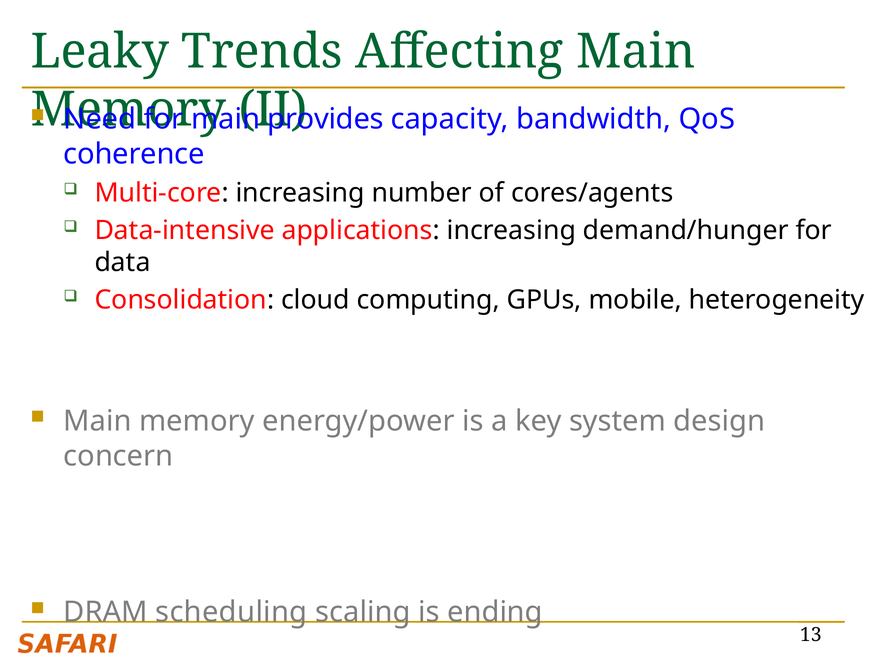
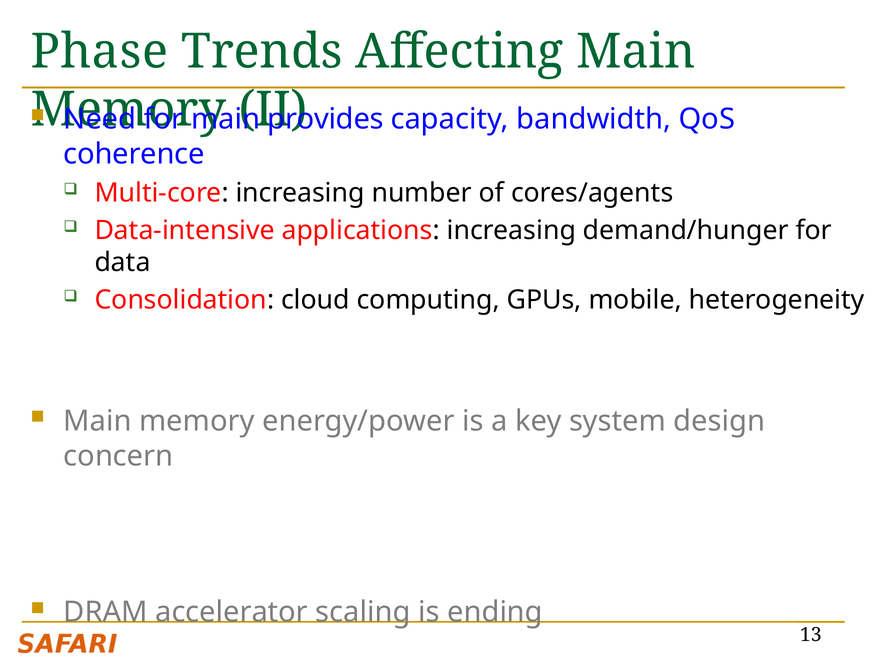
Leaky: Leaky -> Phase
scheduling: scheduling -> accelerator
